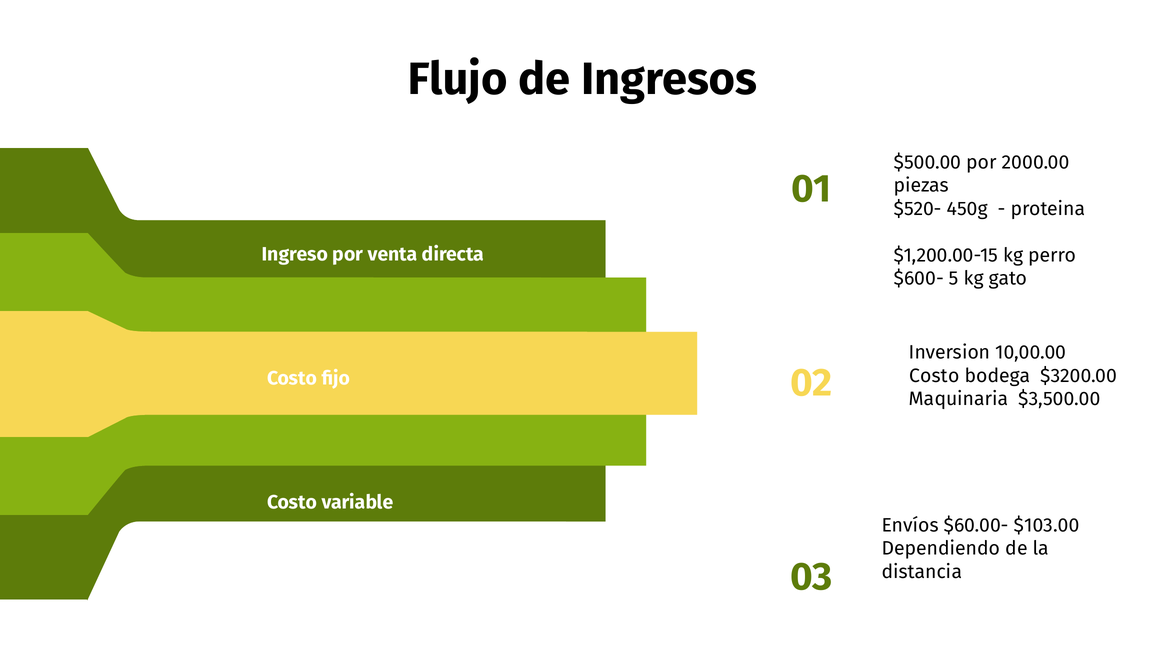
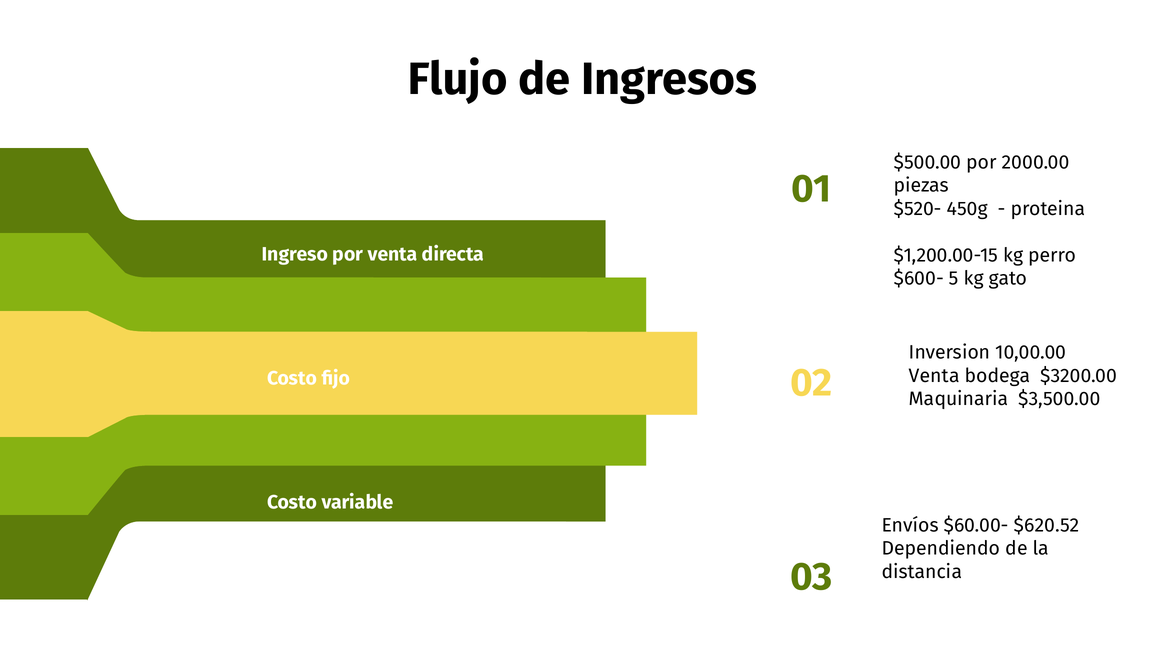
Costo at (934, 376): Costo -> Venta
$103.00: $103.00 -> $620.52
